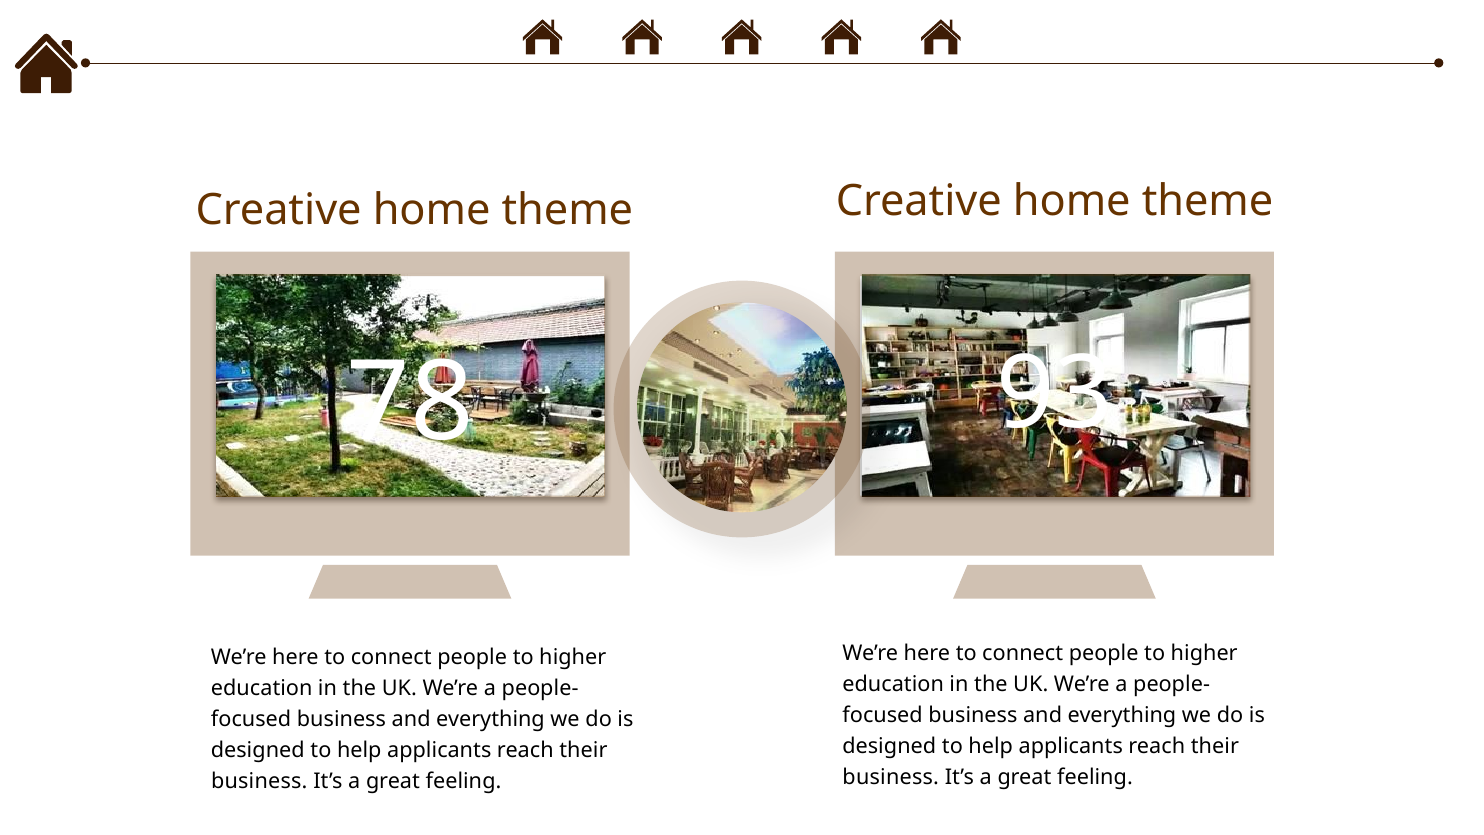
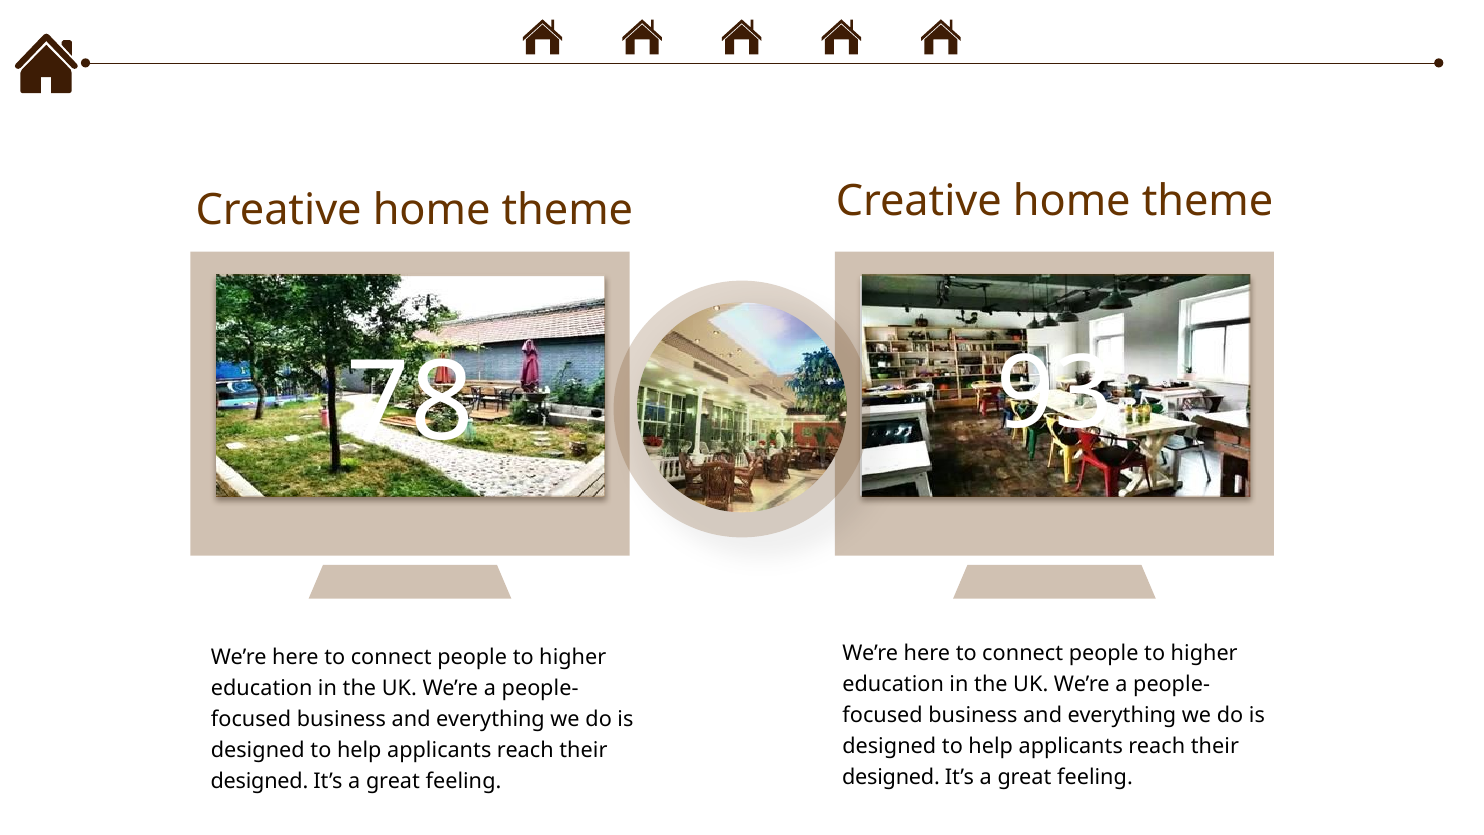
business at (891, 777): business -> designed
business at (259, 781): business -> designed
